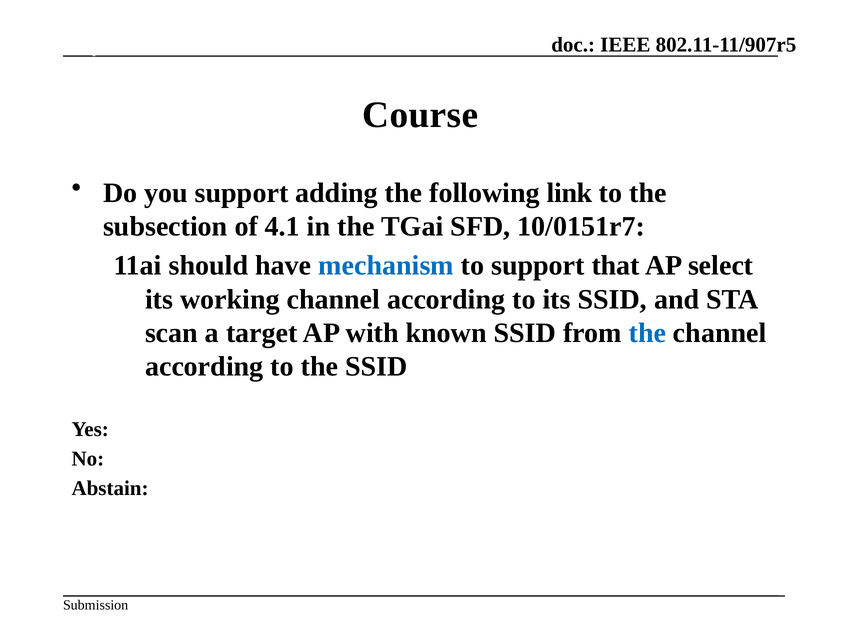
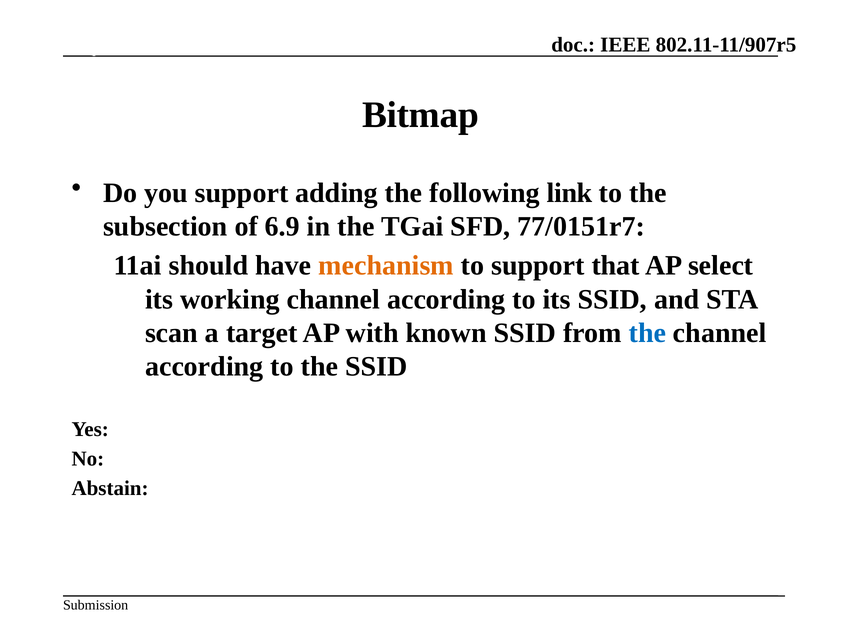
Course: Course -> Bitmap
4.1: 4.1 -> 6.9
10/0151r7: 10/0151r7 -> 77/0151r7
mechanism colour: blue -> orange
